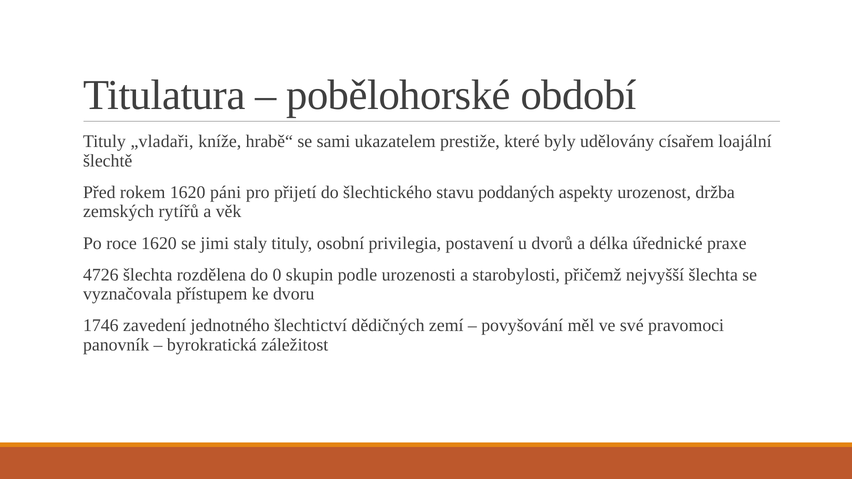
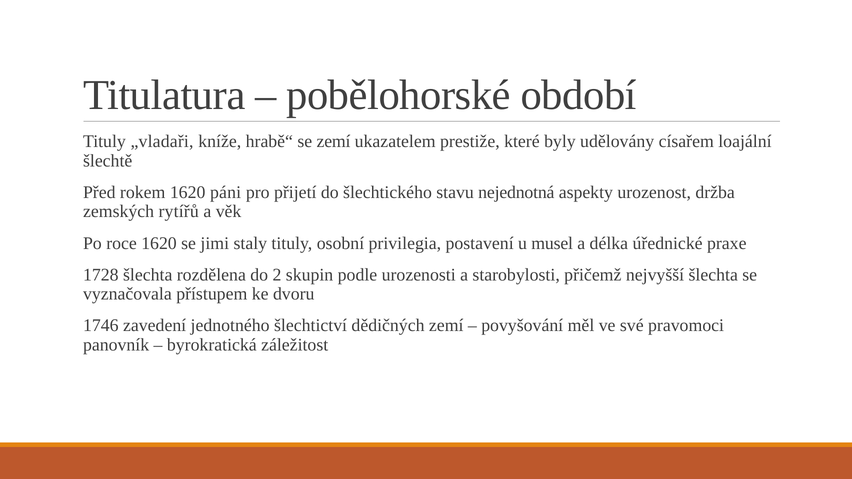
se sami: sami -> zemí
poddaných: poddaných -> nejednotná
dvorů: dvorů -> musel
4726: 4726 -> 1728
0: 0 -> 2
